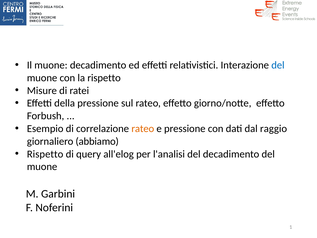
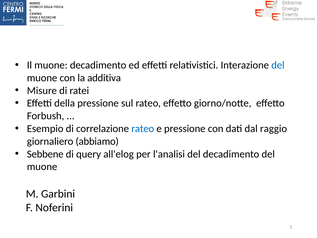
la rispetto: rispetto -> additiva
rateo at (143, 128) colour: orange -> blue
Rispetto at (45, 154): Rispetto -> Sebbene
